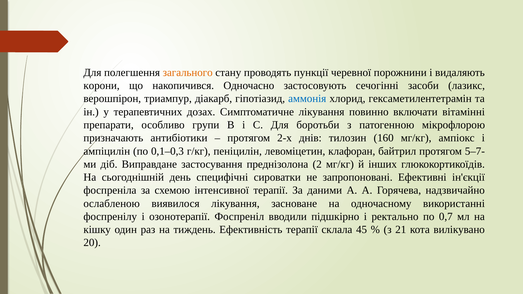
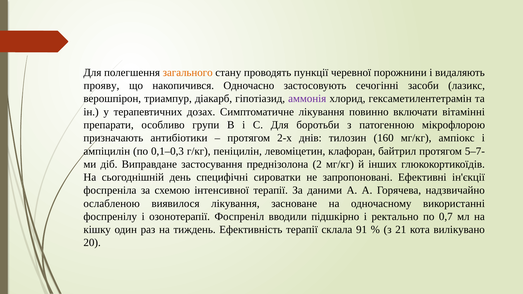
корони: корони -> прояву
аммонія colour: blue -> purple
45: 45 -> 91
